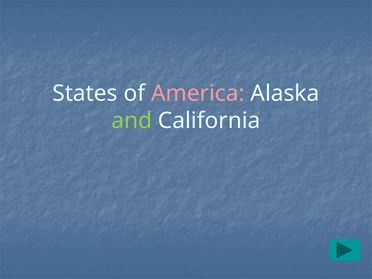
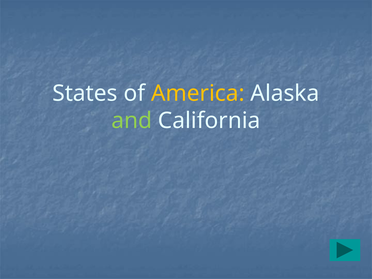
America colour: pink -> yellow
